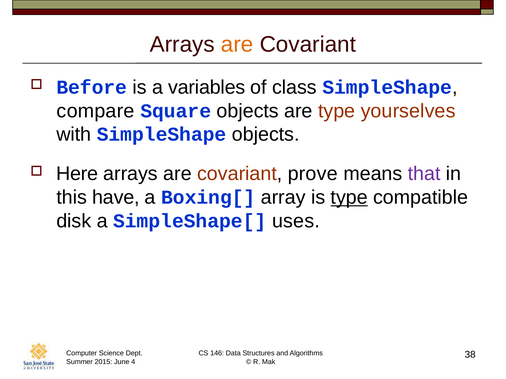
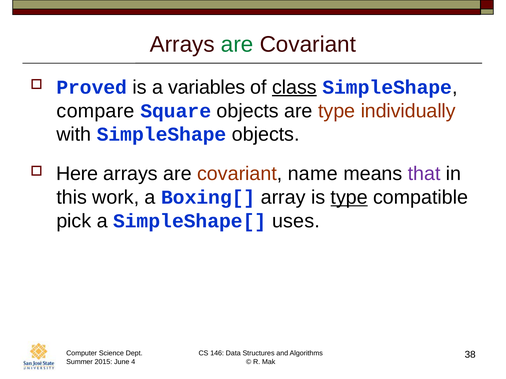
are at (237, 45) colour: orange -> green
Before: Before -> Proved
class underline: none -> present
yourselves: yourselves -> individually
prove: prove -> name
have: have -> work
disk: disk -> pick
